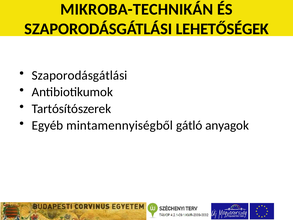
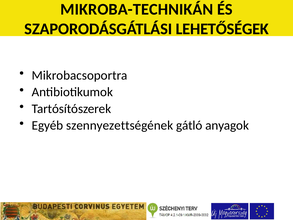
Szaporodásgátlási at (80, 75): Szaporodásgátlási -> Mikrobacsoportra
mintamennyiségből: mintamennyiségből -> szennyezettségének
